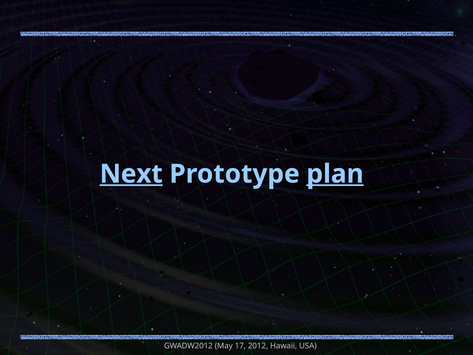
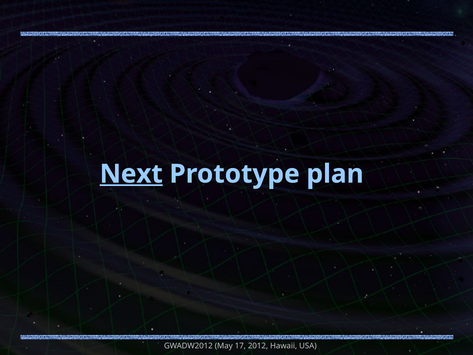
plan underline: present -> none
